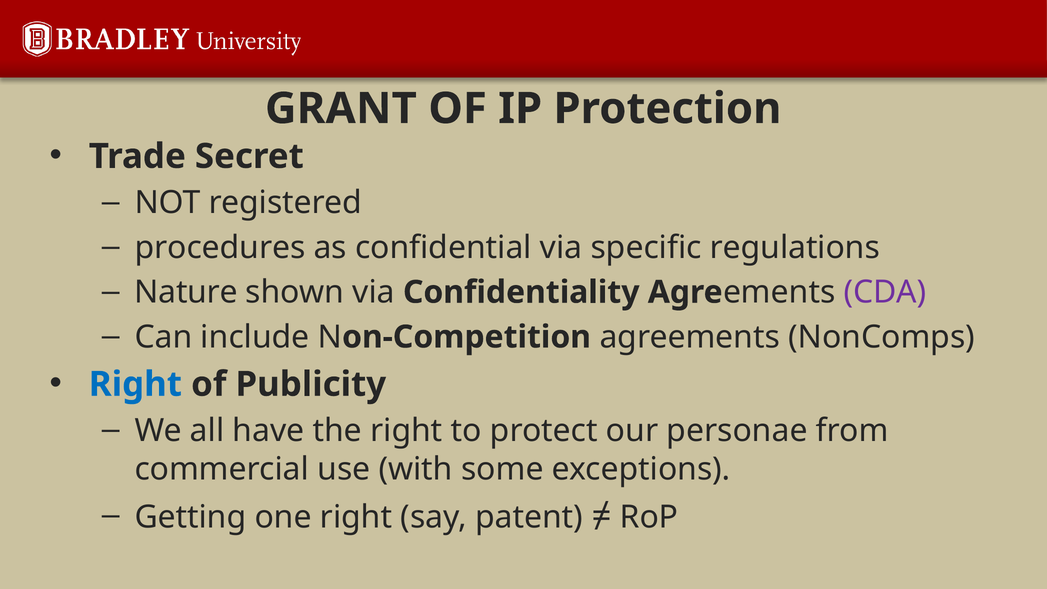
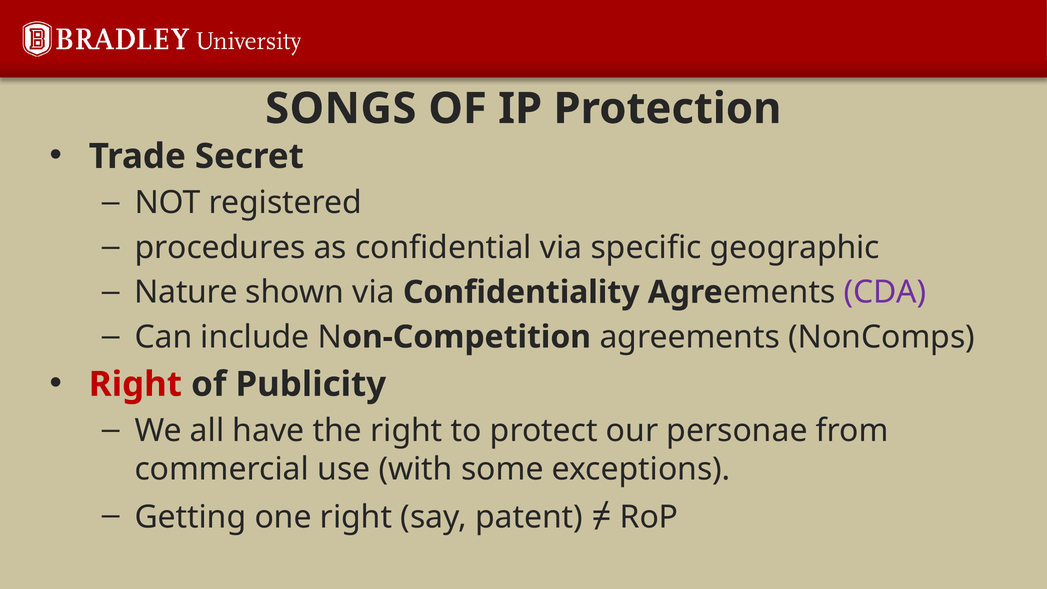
GRANT: GRANT -> SONGS
regulations: regulations -> geographic
Right at (135, 384) colour: blue -> red
